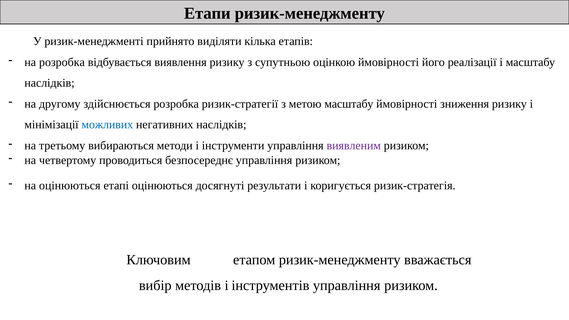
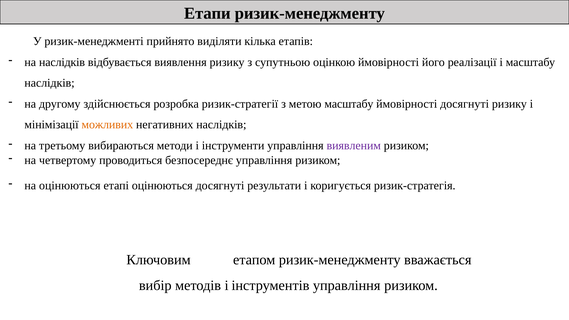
на розробка: розробка -> наслідків
ймовірності зниження: зниження -> досягнуті
можливих colour: blue -> orange
